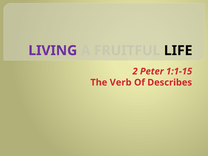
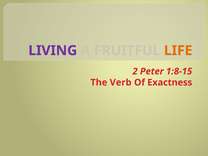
LIFE colour: black -> orange
1:1-15: 1:1-15 -> 1:8-15
Describes: Describes -> Exactness
